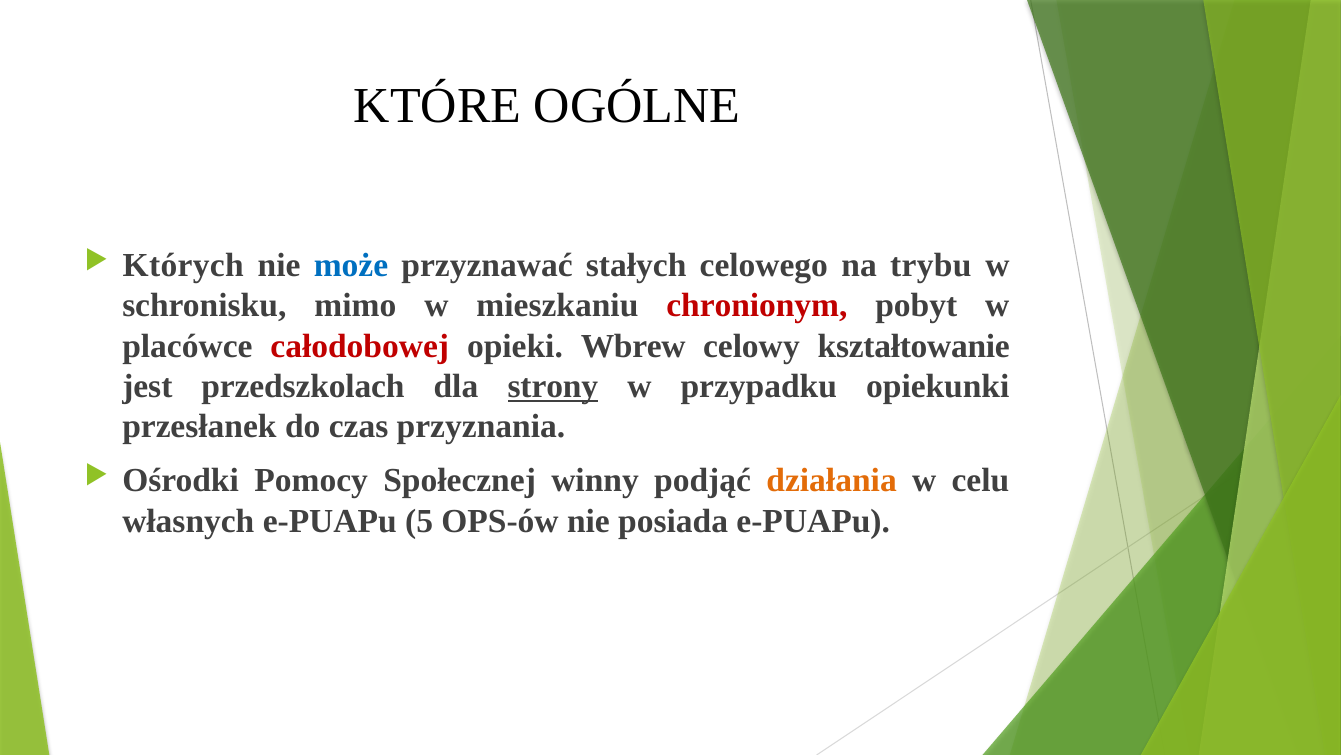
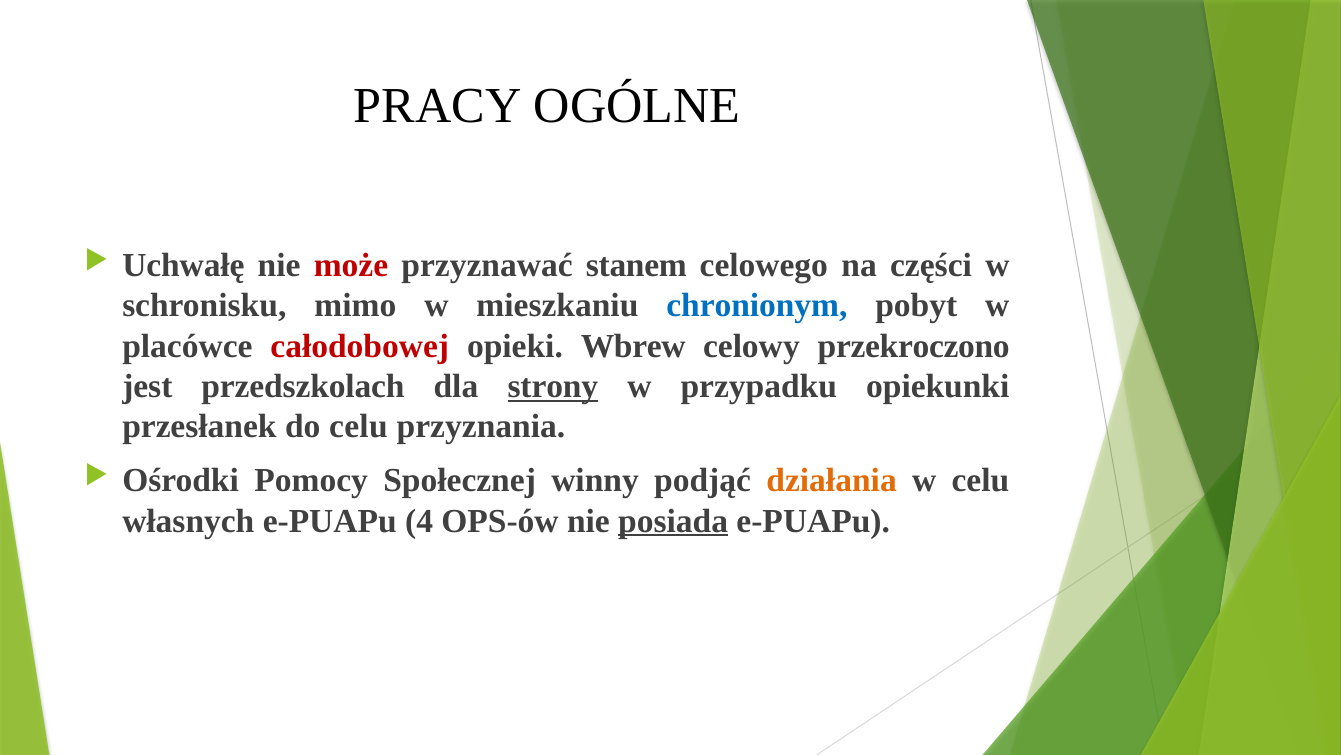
KTÓRE: KTÓRE -> PRACY
Których: Których -> Uchwałę
może colour: blue -> red
stałych: stałych -> stanem
trybu: trybu -> części
chronionym colour: red -> blue
kształtowanie: kształtowanie -> przekroczono
do czas: czas -> celu
5: 5 -> 4
posiada underline: none -> present
